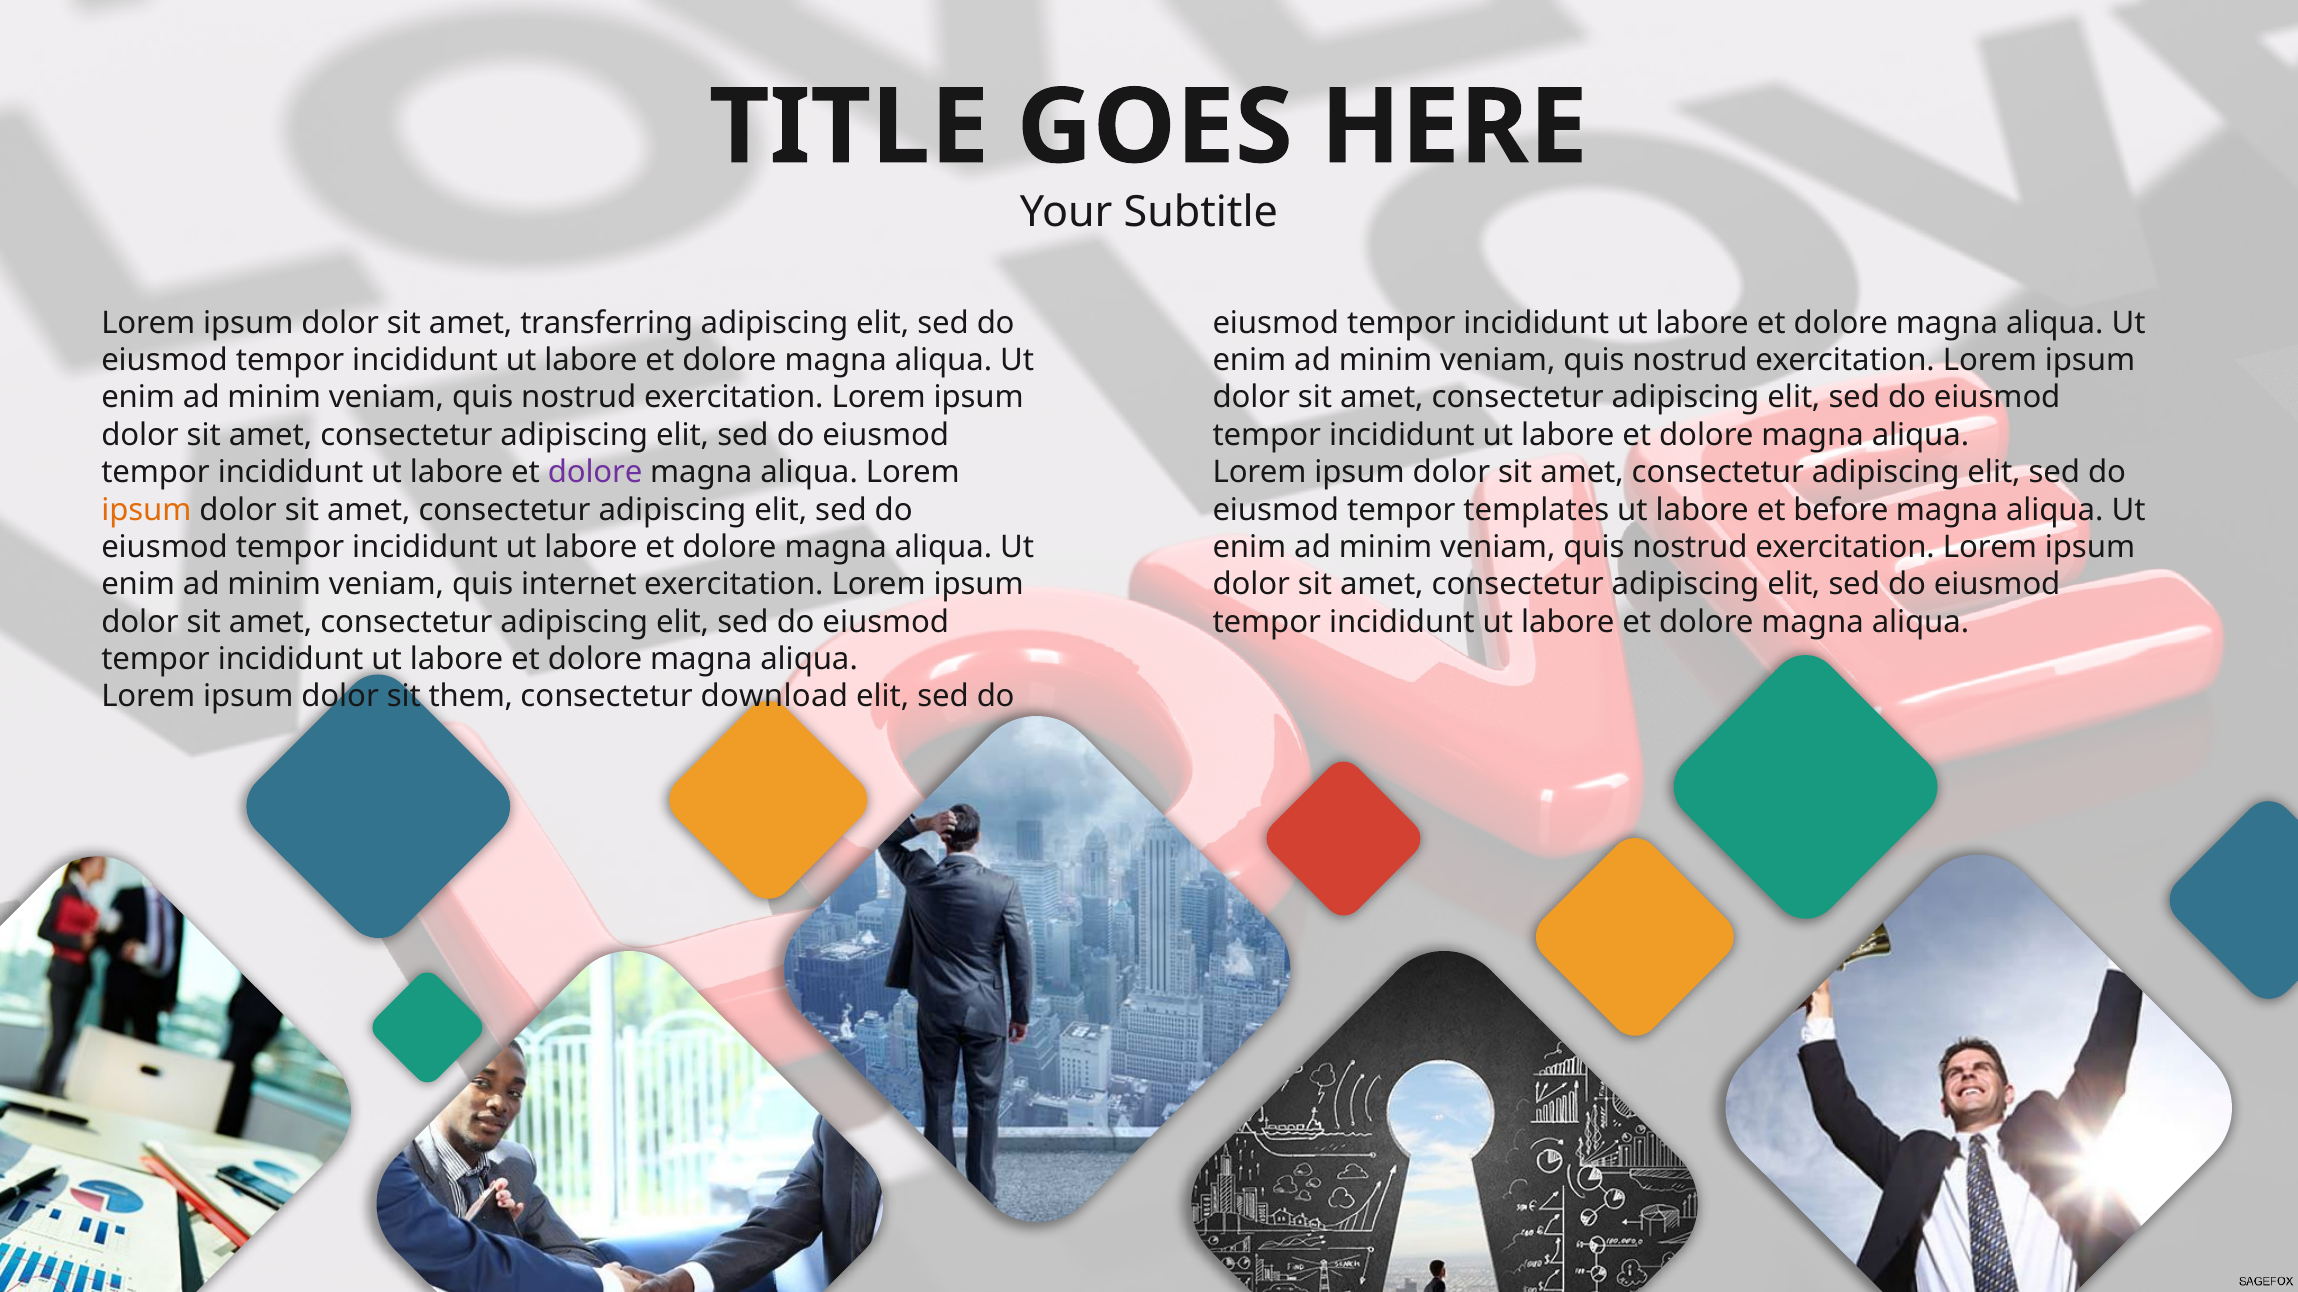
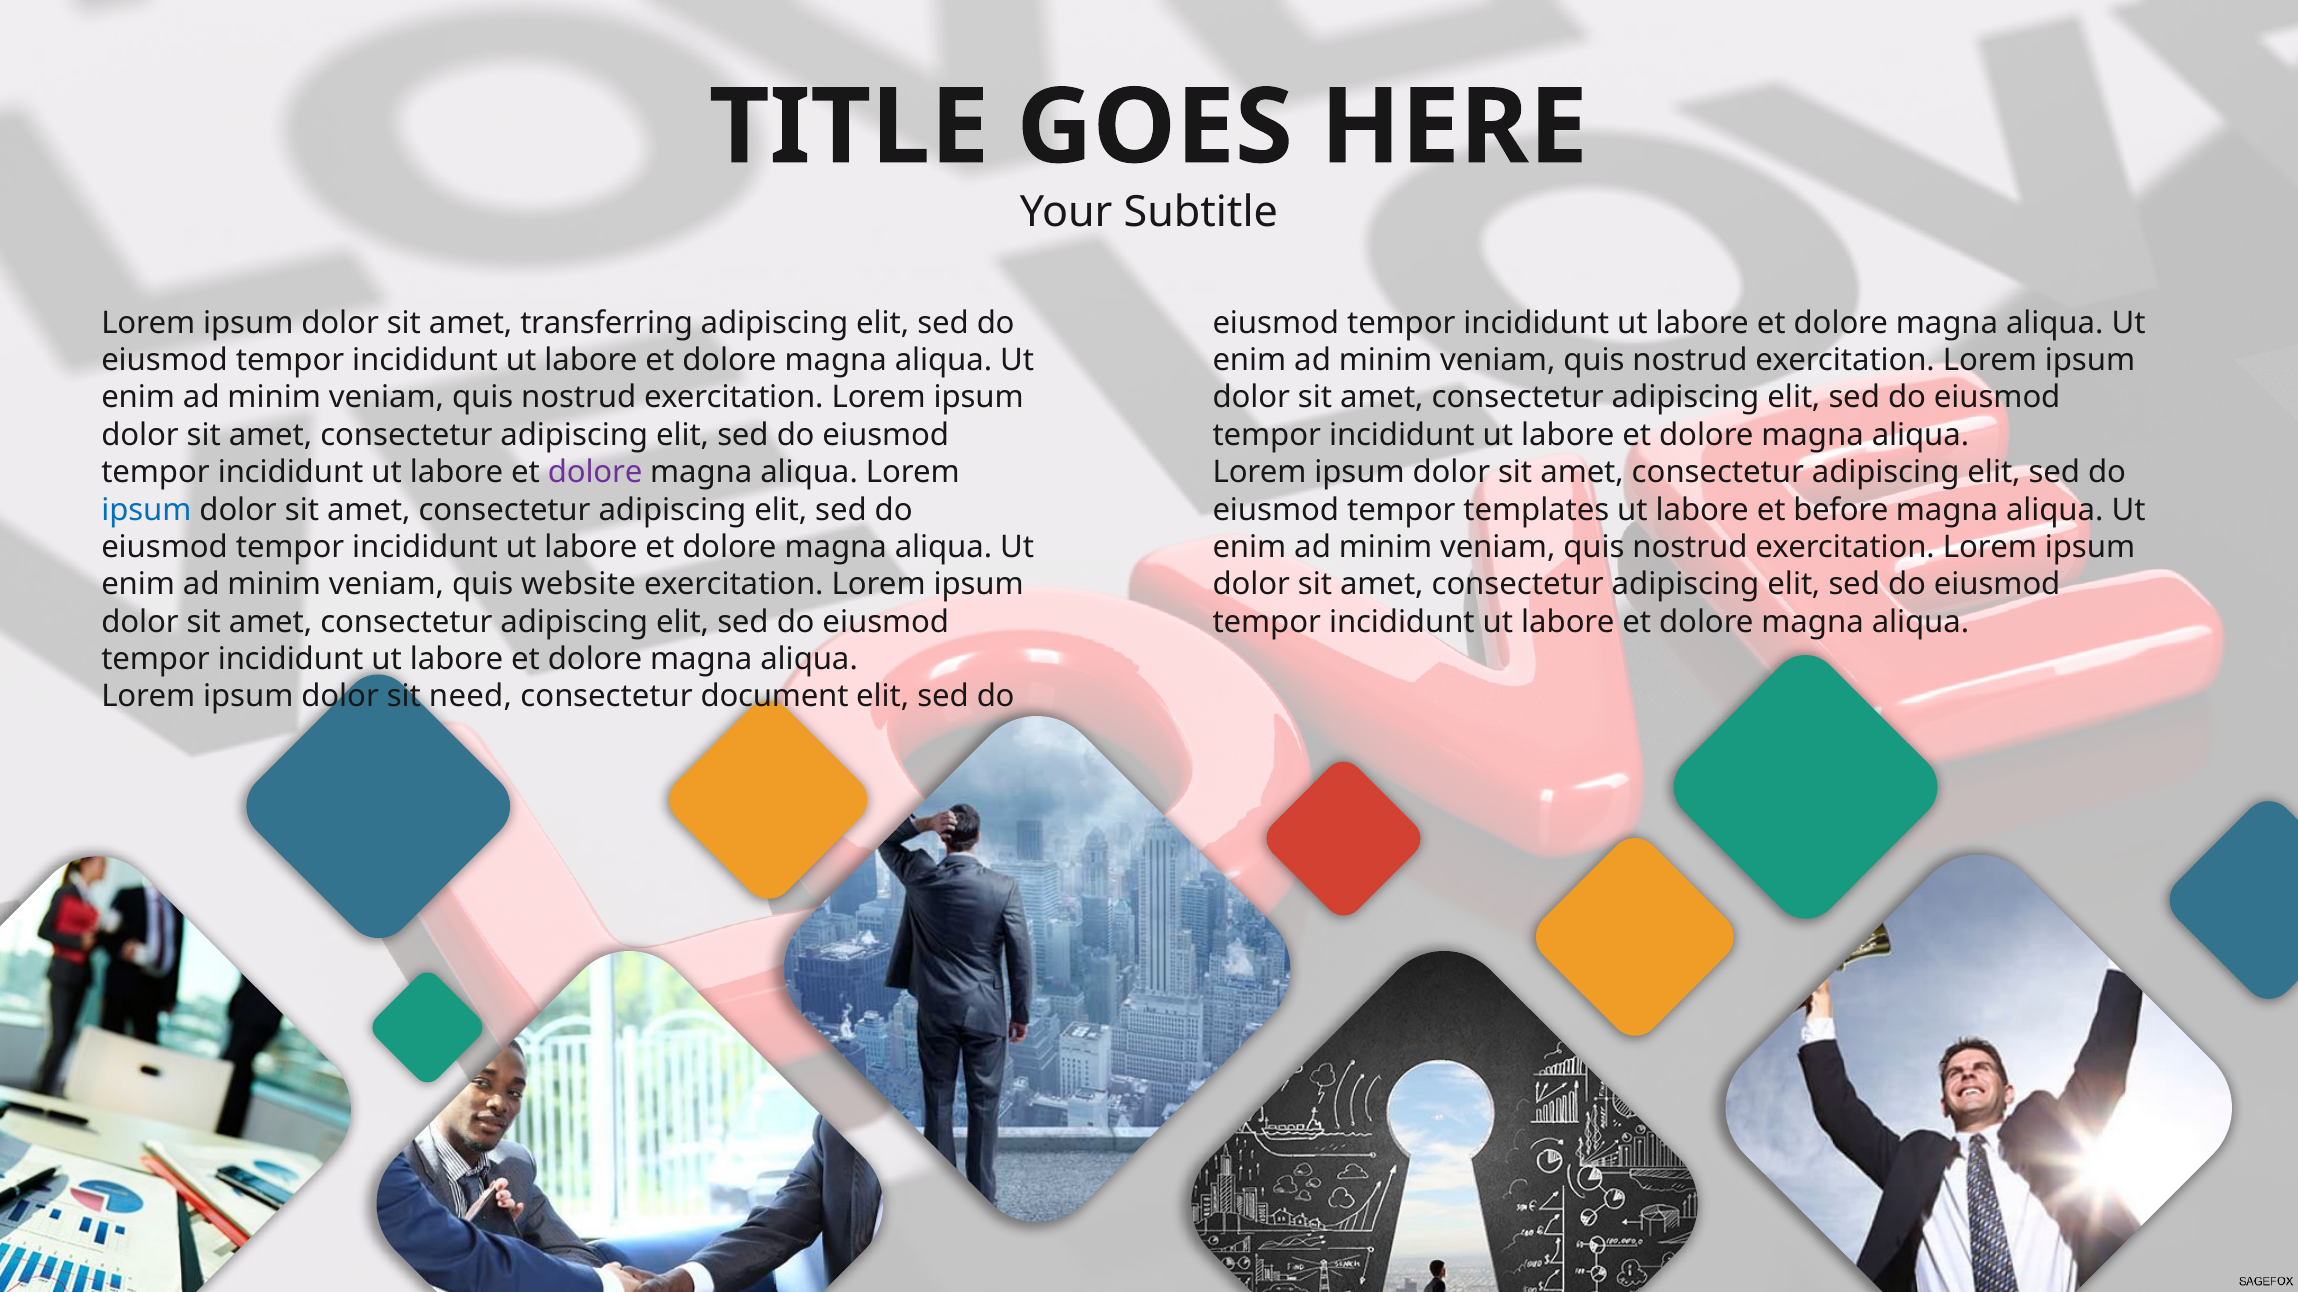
ipsum at (146, 510) colour: orange -> blue
internet: internet -> website
them: them -> need
download: download -> document
